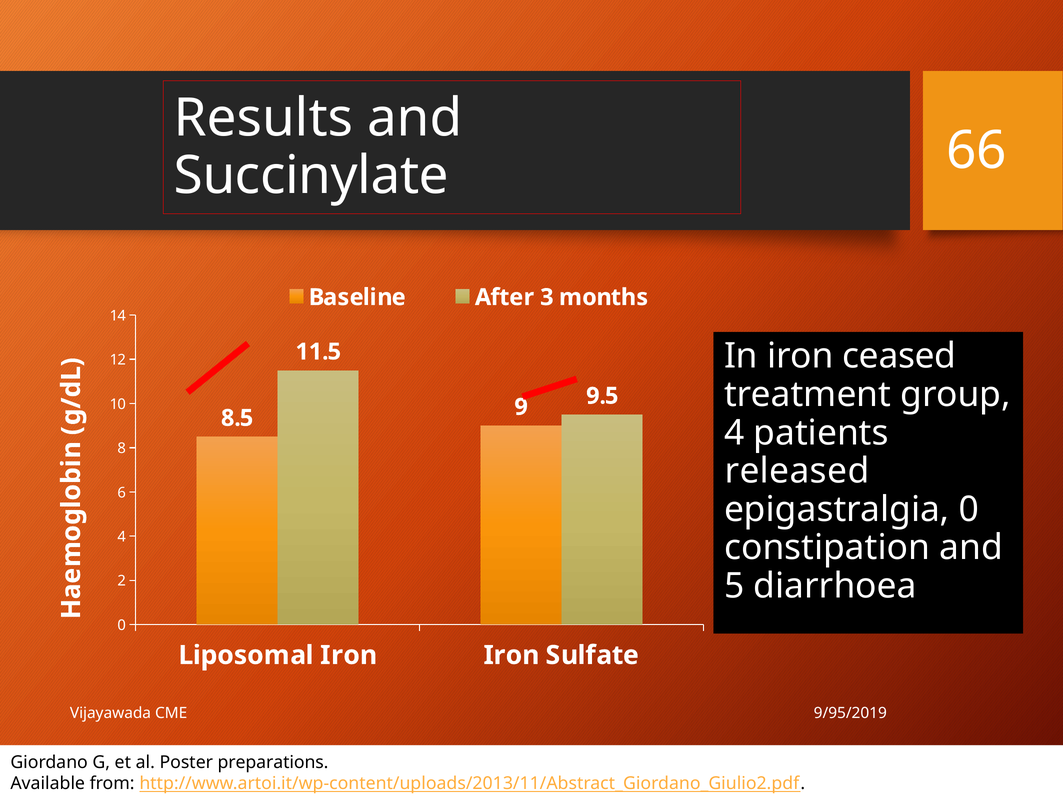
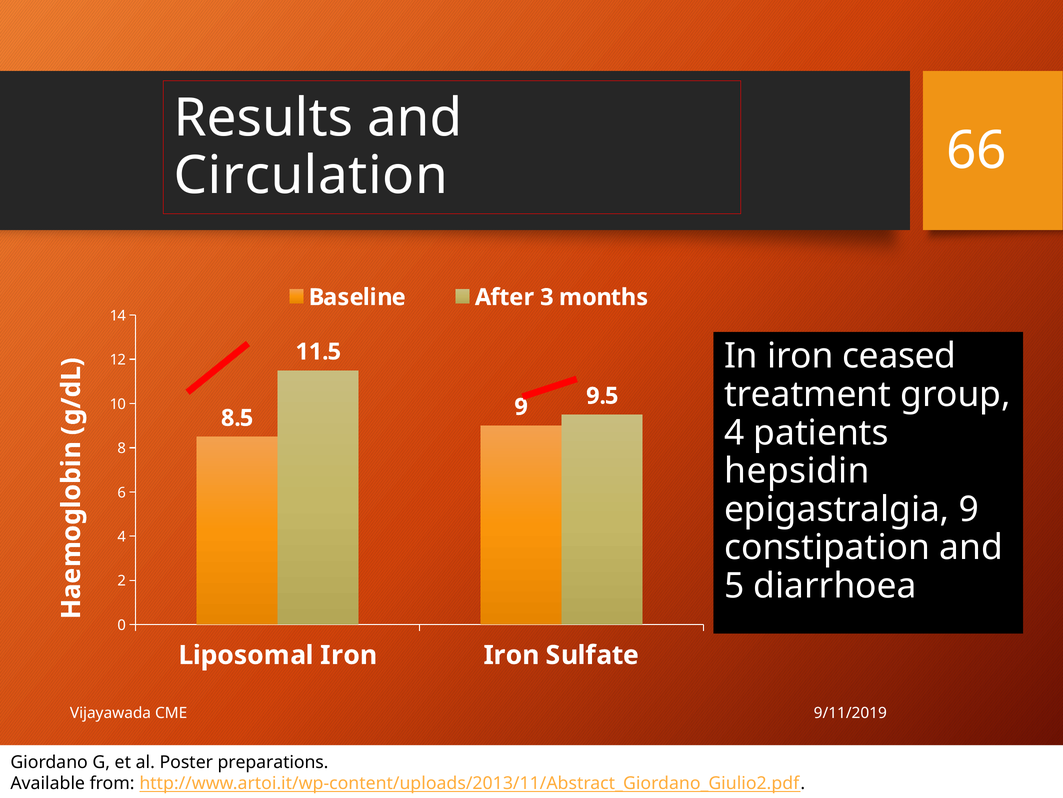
Succinylate: Succinylate -> Circulation
released: released -> hepsidin
epigastralgia 0: 0 -> 9
9/95/2019: 9/95/2019 -> 9/11/2019
